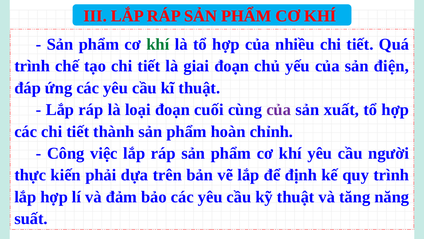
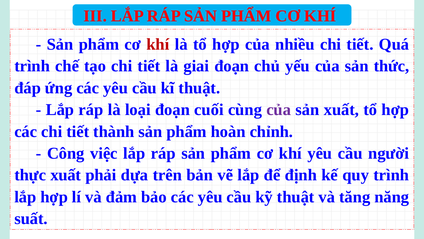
khí at (158, 44) colour: green -> red
điện: điện -> thức
thực kiến: kiến -> xuất
